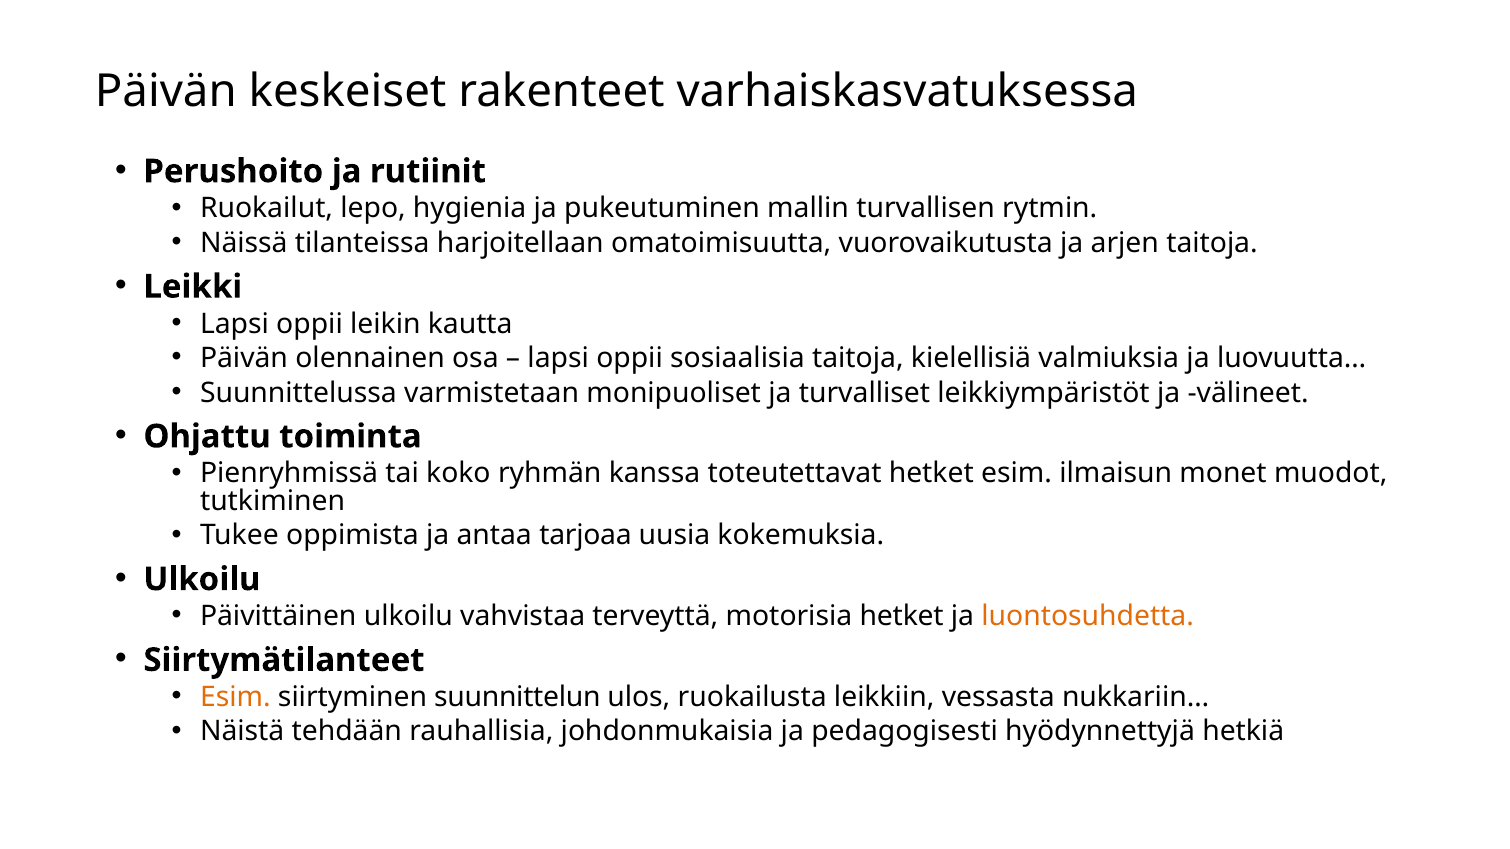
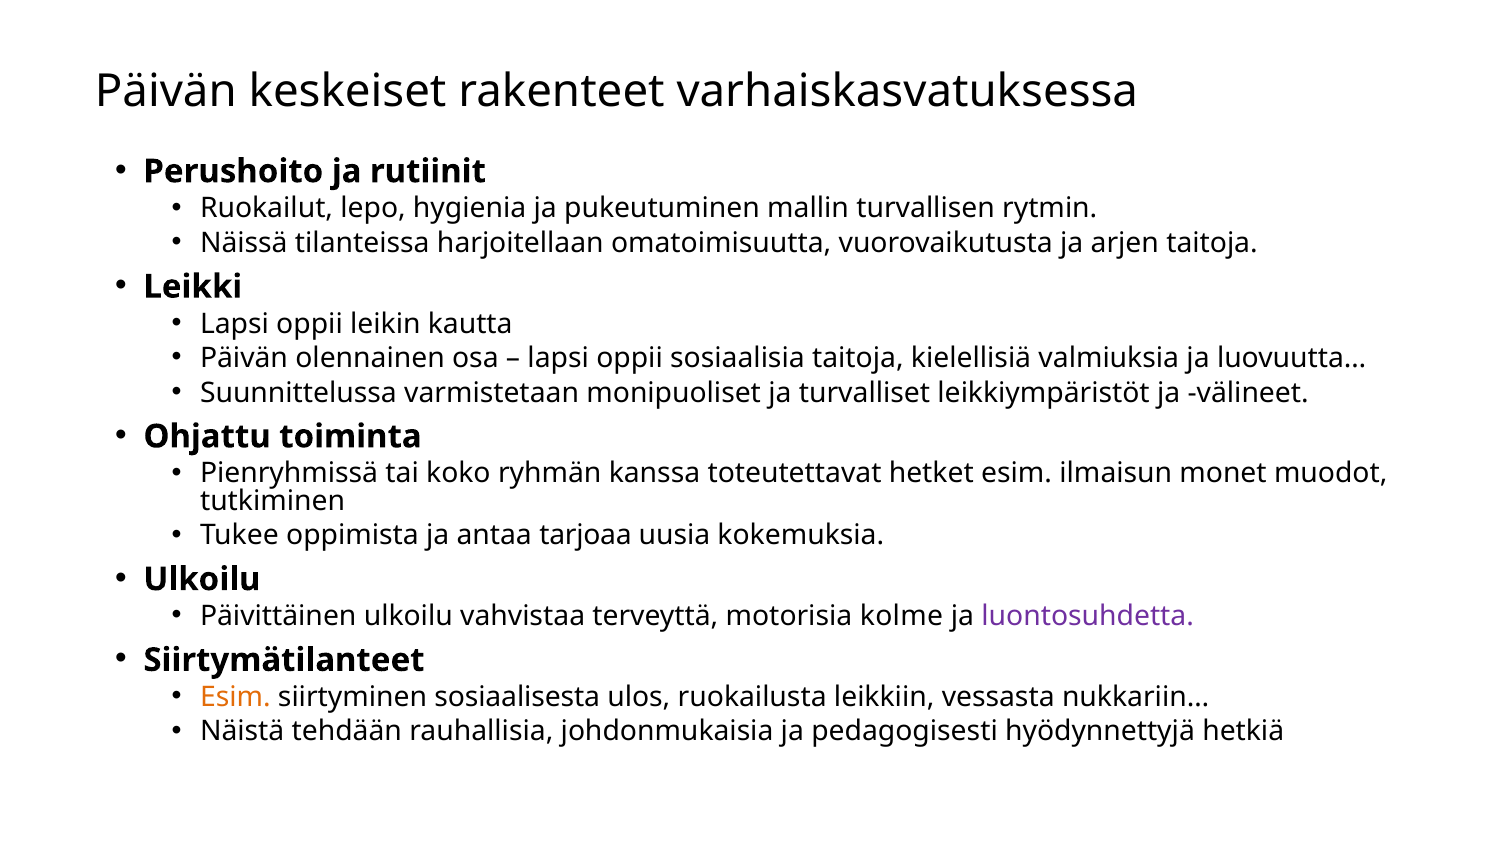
motorisia hetket: hetket -> kolme
luontosuhdetta colour: orange -> purple
suunnittelun: suunnittelun -> sosiaalisesta
